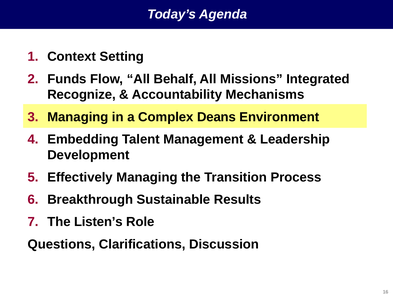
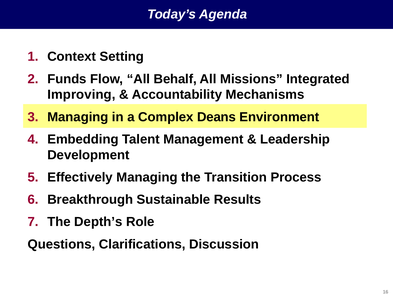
Recognize: Recognize -> Improving
Listen’s: Listen’s -> Depth’s
